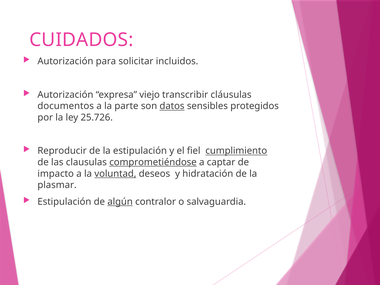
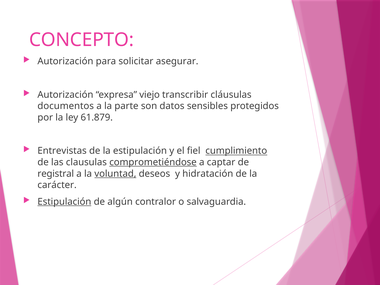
CUIDADOS: CUIDADOS -> CONCEPTO
incluidos: incluidos -> asegurar
datos underline: present -> none
25.726: 25.726 -> 61.879
Reproducir: Reproducir -> Entrevistas
impacto: impacto -> registral
plasmar: plasmar -> carácter
Estipulación at (64, 202) underline: none -> present
algún underline: present -> none
